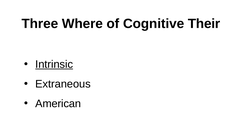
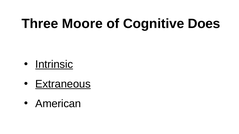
Where: Where -> Moore
Their: Their -> Does
Extraneous underline: none -> present
